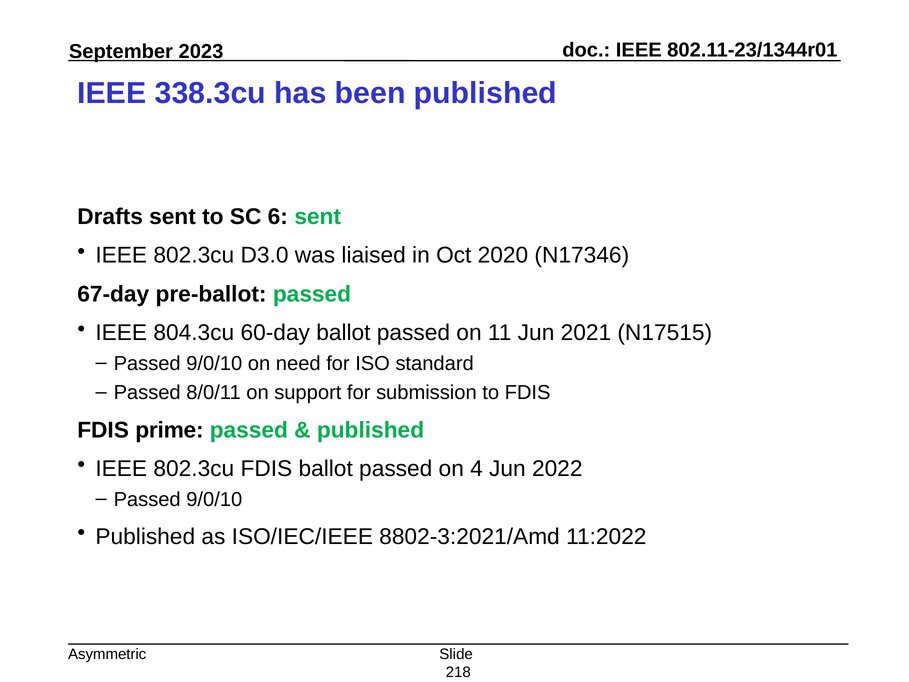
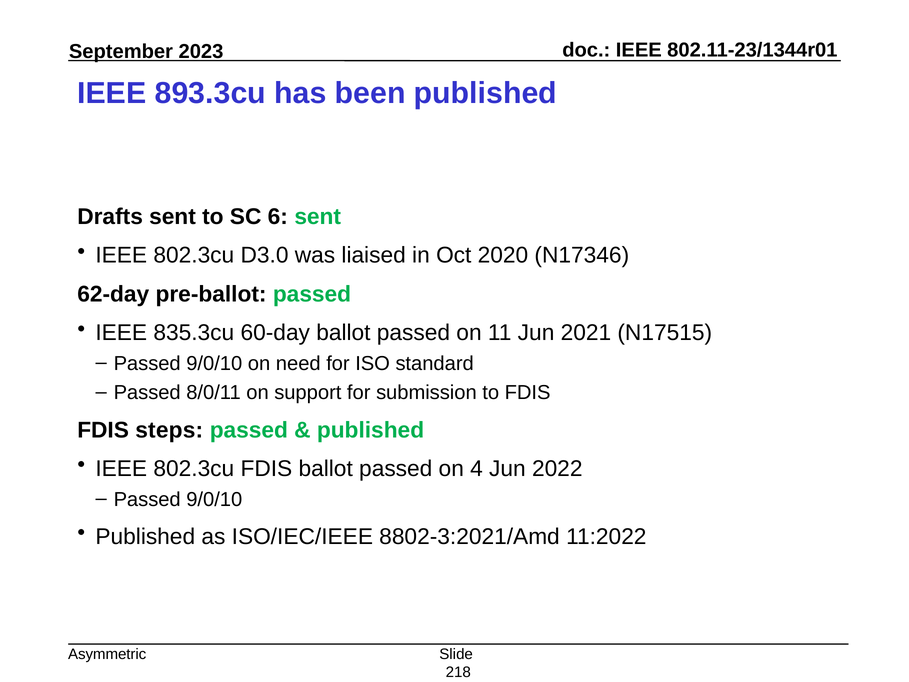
338.3cu: 338.3cu -> 893.3cu
67-day: 67-day -> 62-day
804.3cu: 804.3cu -> 835.3cu
prime: prime -> steps
